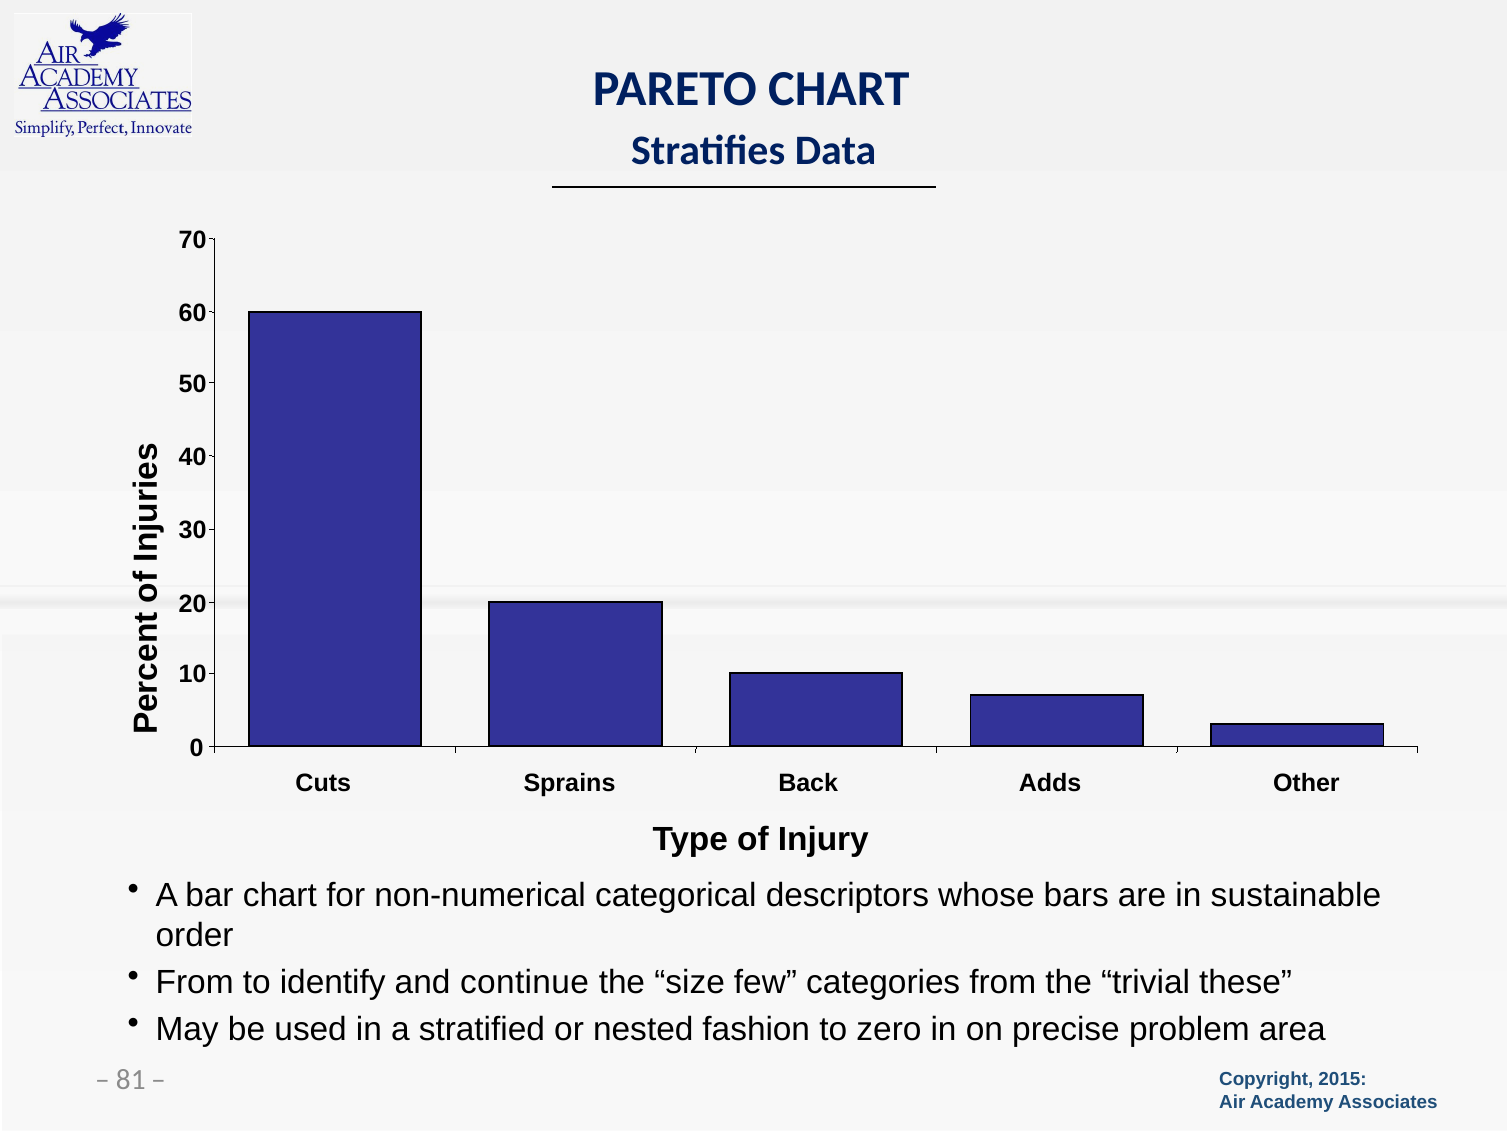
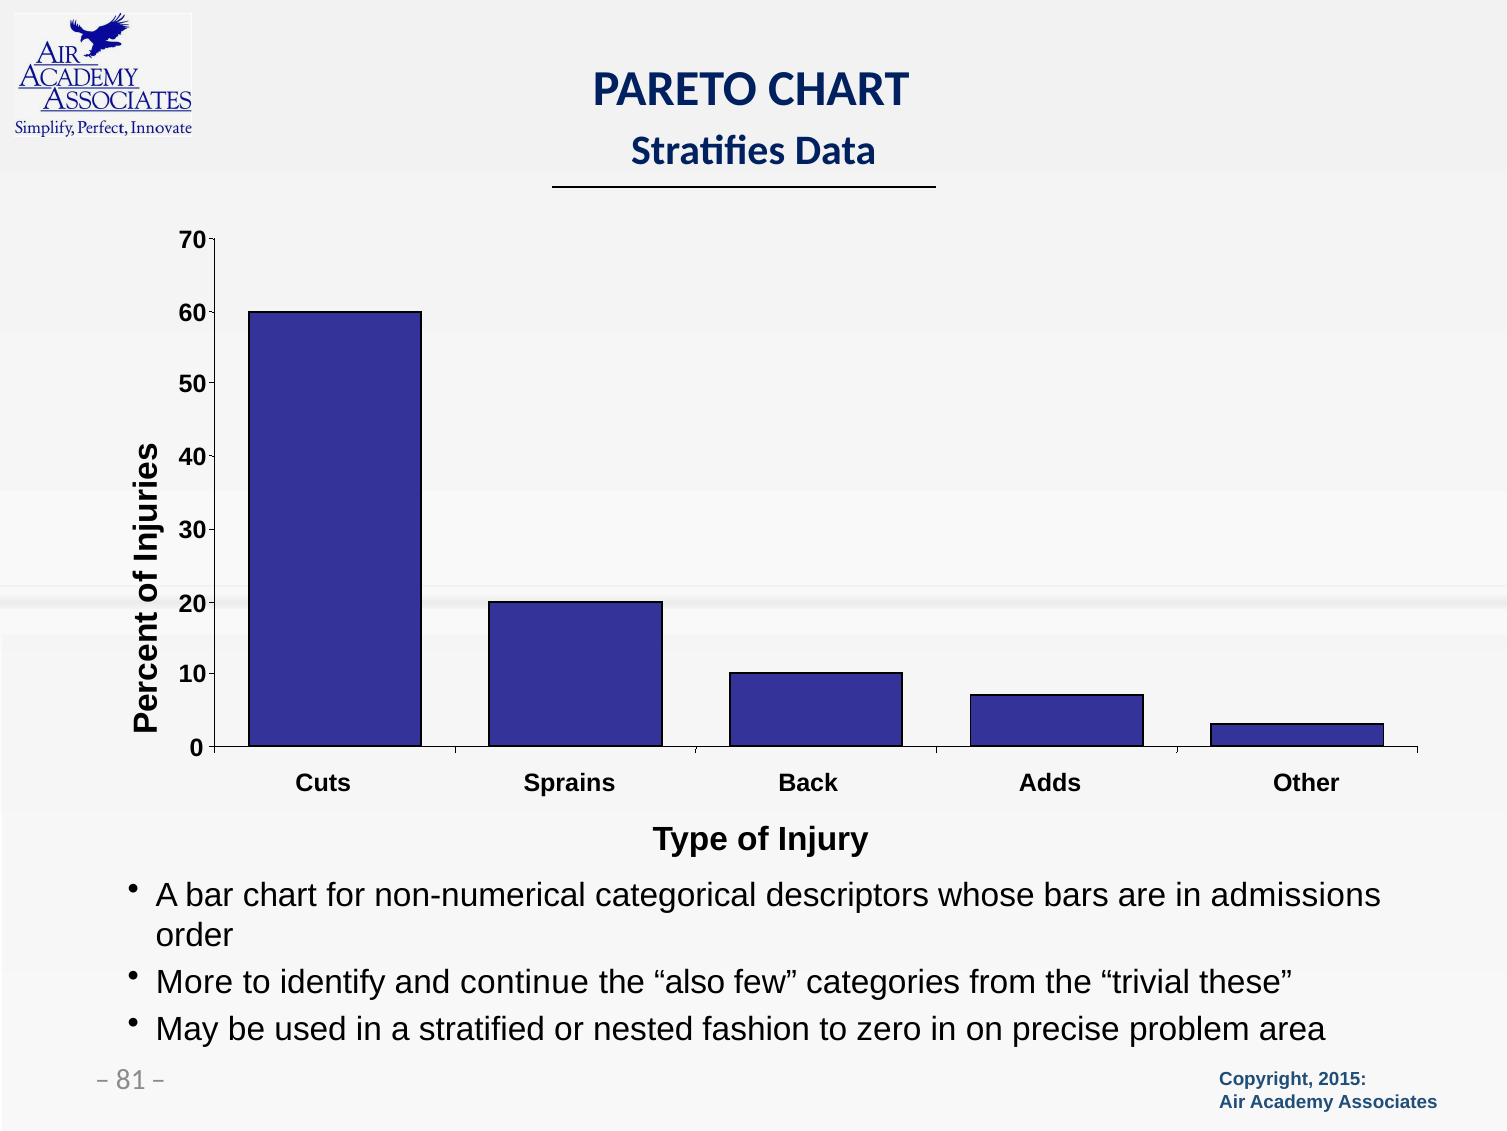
sustainable: sustainable -> admissions
From at (195, 982): From -> More
size: size -> also
